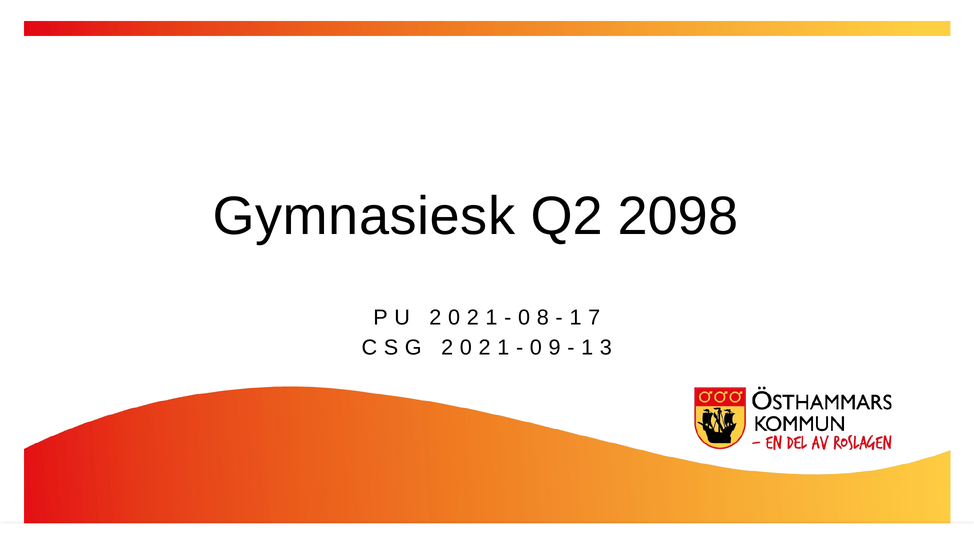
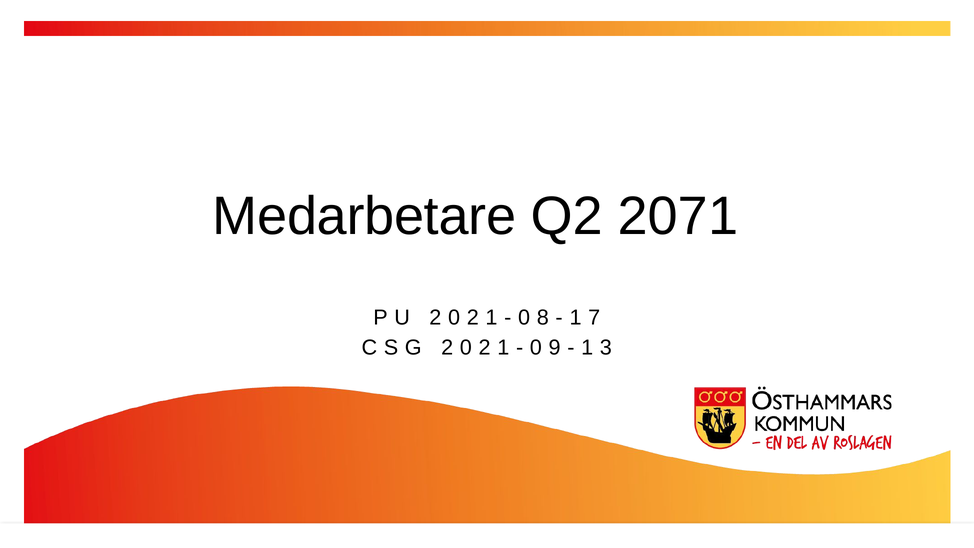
Gymnasiesk: Gymnasiesk -> Medarbetare
2098: 2098 -> 2071
